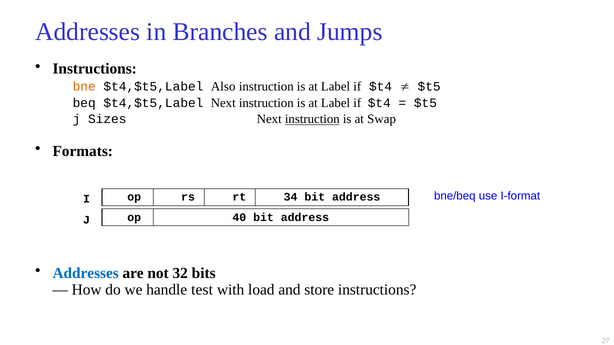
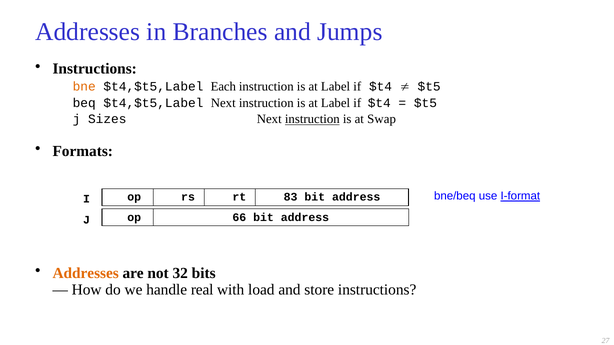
Also: Also -> Each
I-format underline: none -> present
34: 34 -> 83
40: 40 -> 66
Addresses at (86, 273) colour: blue -> orange
test: test -> real
